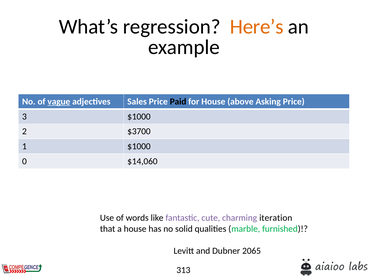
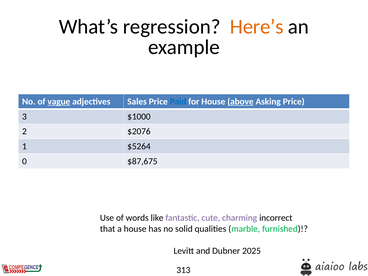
Paid colour: black -> blue
above underline: none -> present
$3700: $3700 -> $2076
1 $1000: $1000 -> $5264
$14,060: $14,060 -> $87,675
iteration: iteration -> incorrect
2065: 2065 -> 2025
